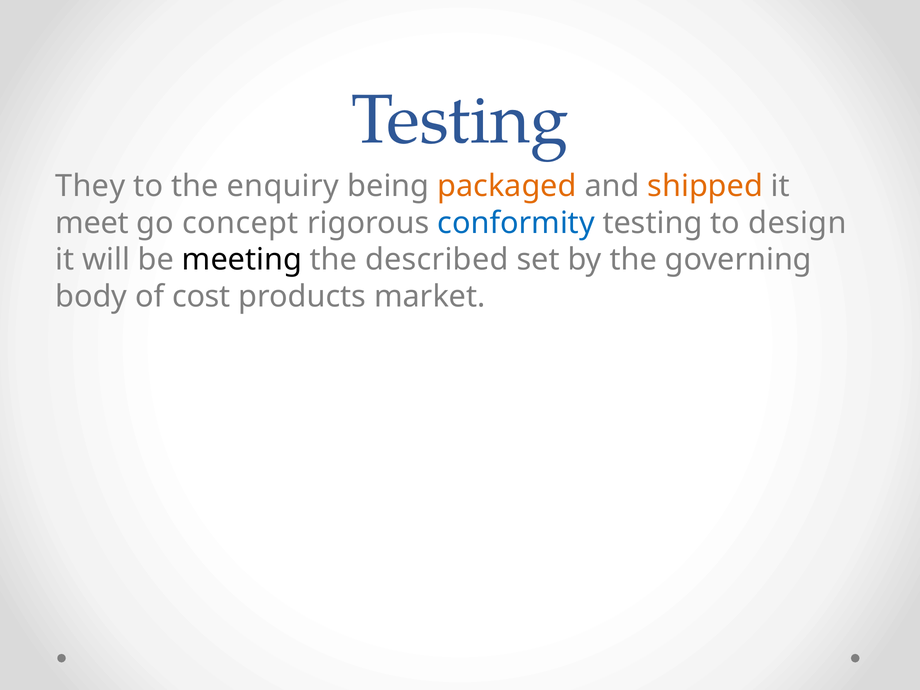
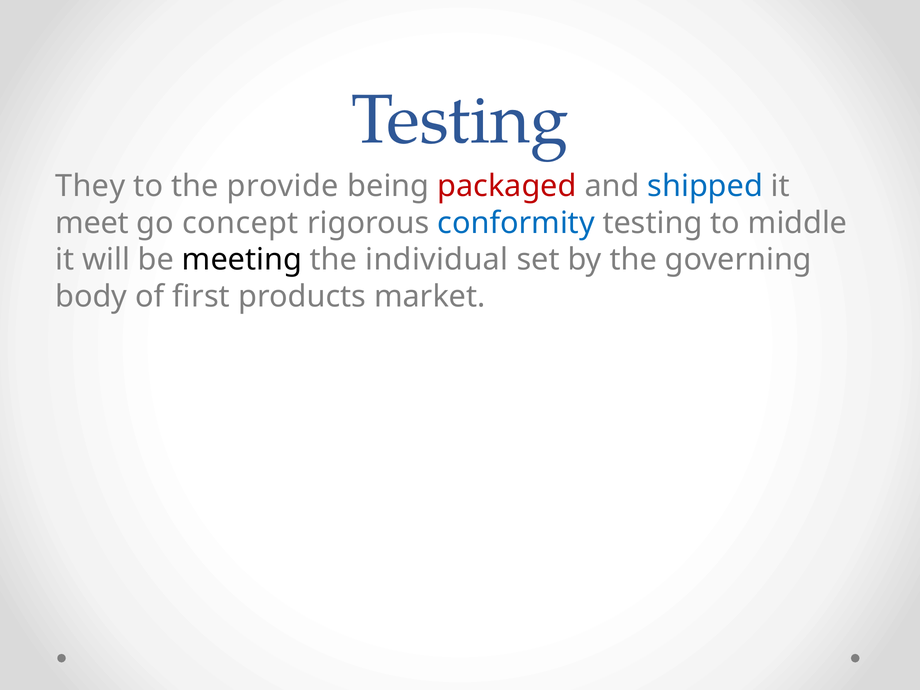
enquiry: enquiry -> provide
packaged colour: orange -> red
shipped colour: orange -> blue
design: design -> middle
described: described -> individual
cost: cost -> first
